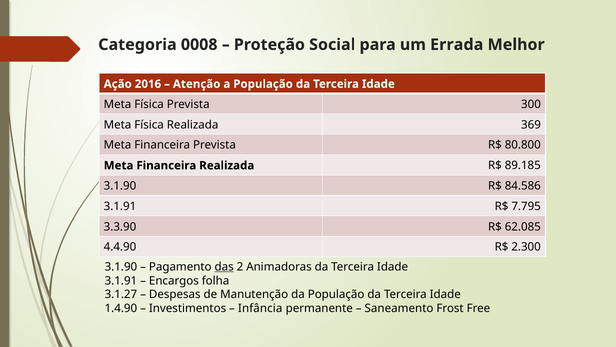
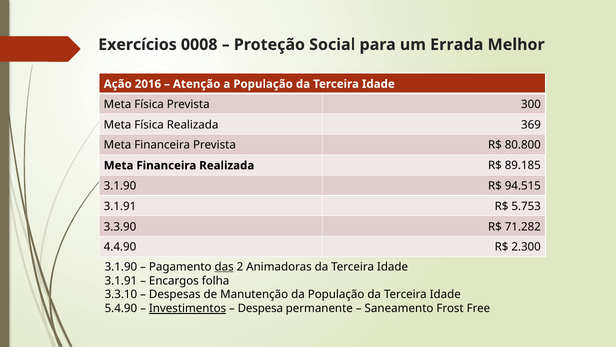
Categoria: Categoria -> Exercícios
84.586: 84.586 -> 94.515
7.795: 7.795 -> 5.753
62.085: 62.085 -> 71.282
3.1.27: 3.1.27 -> 3.3.10
1.4.90: 1.4.90 -> 5.4.90
Investimentos underline: none -> present
Infância: Infância -> Despesa
